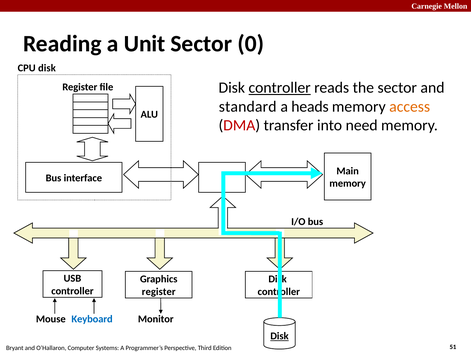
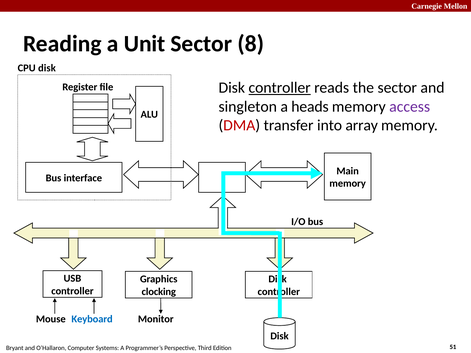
0: 0 -> 8
standard: standard -> singleton
access colour: orange -> purple
need: need -> array
register at (159, 292): register -> clocking
Disk at (279, 336) underline: present -> none
